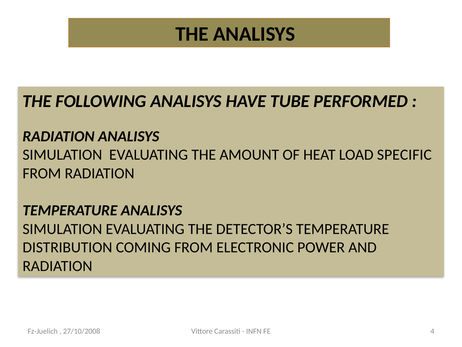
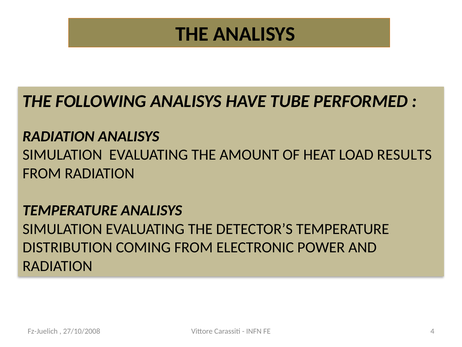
SPECIFIC: SPECIFIC -> RESULTS
